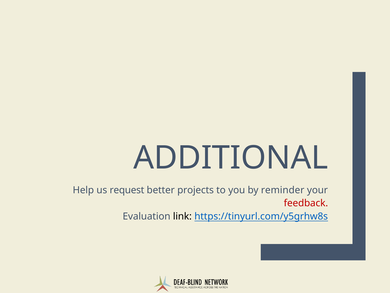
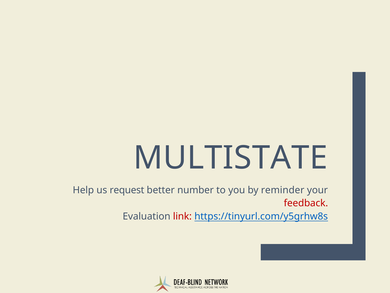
ADDITIONAL: ADDITIONAL -> MULTISTATE
projects: projects -> number
link colour: black -> red
